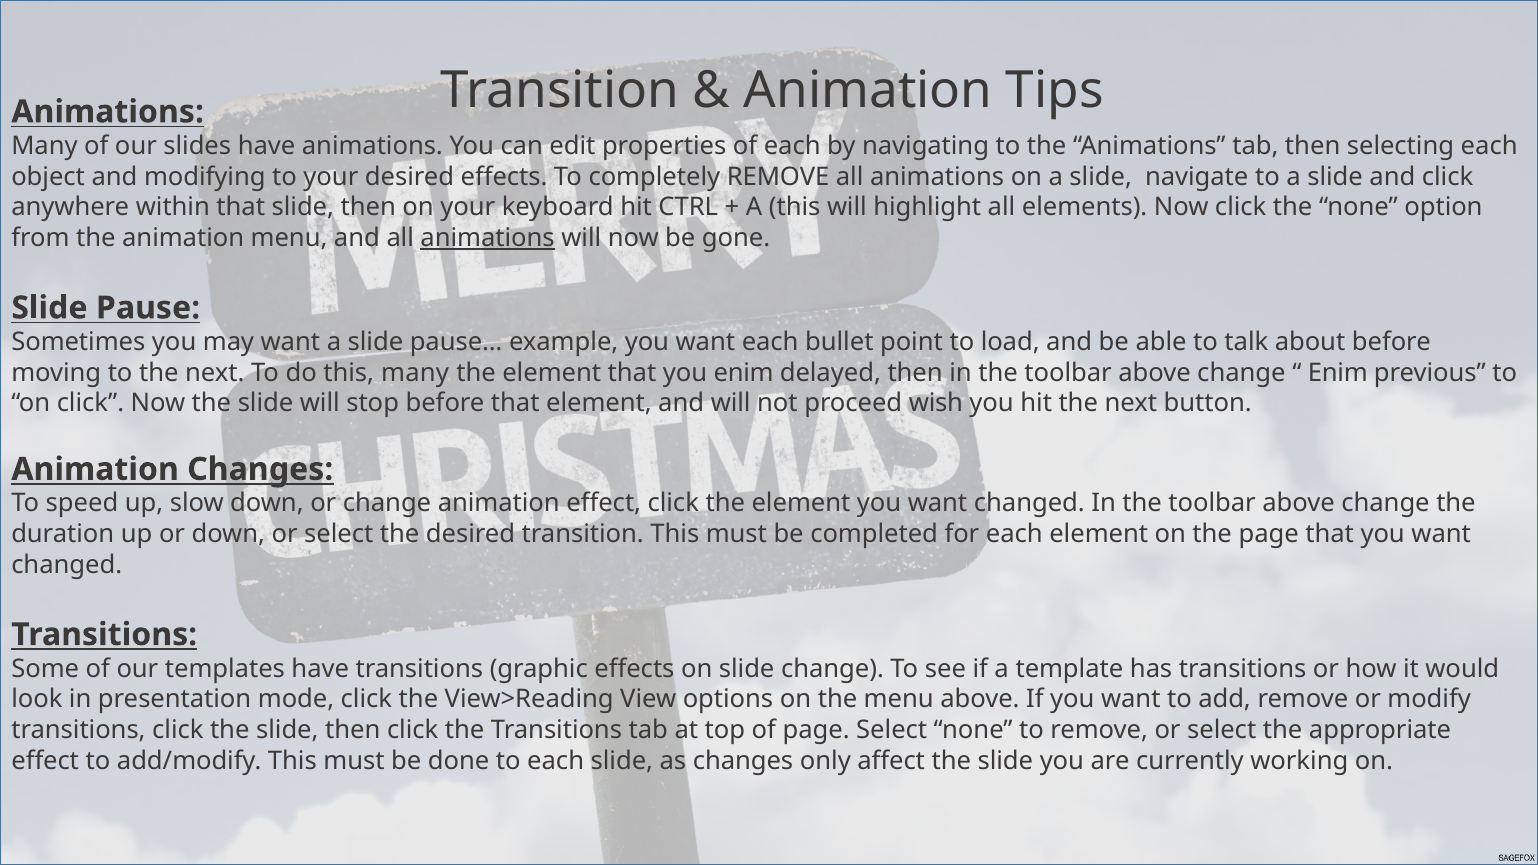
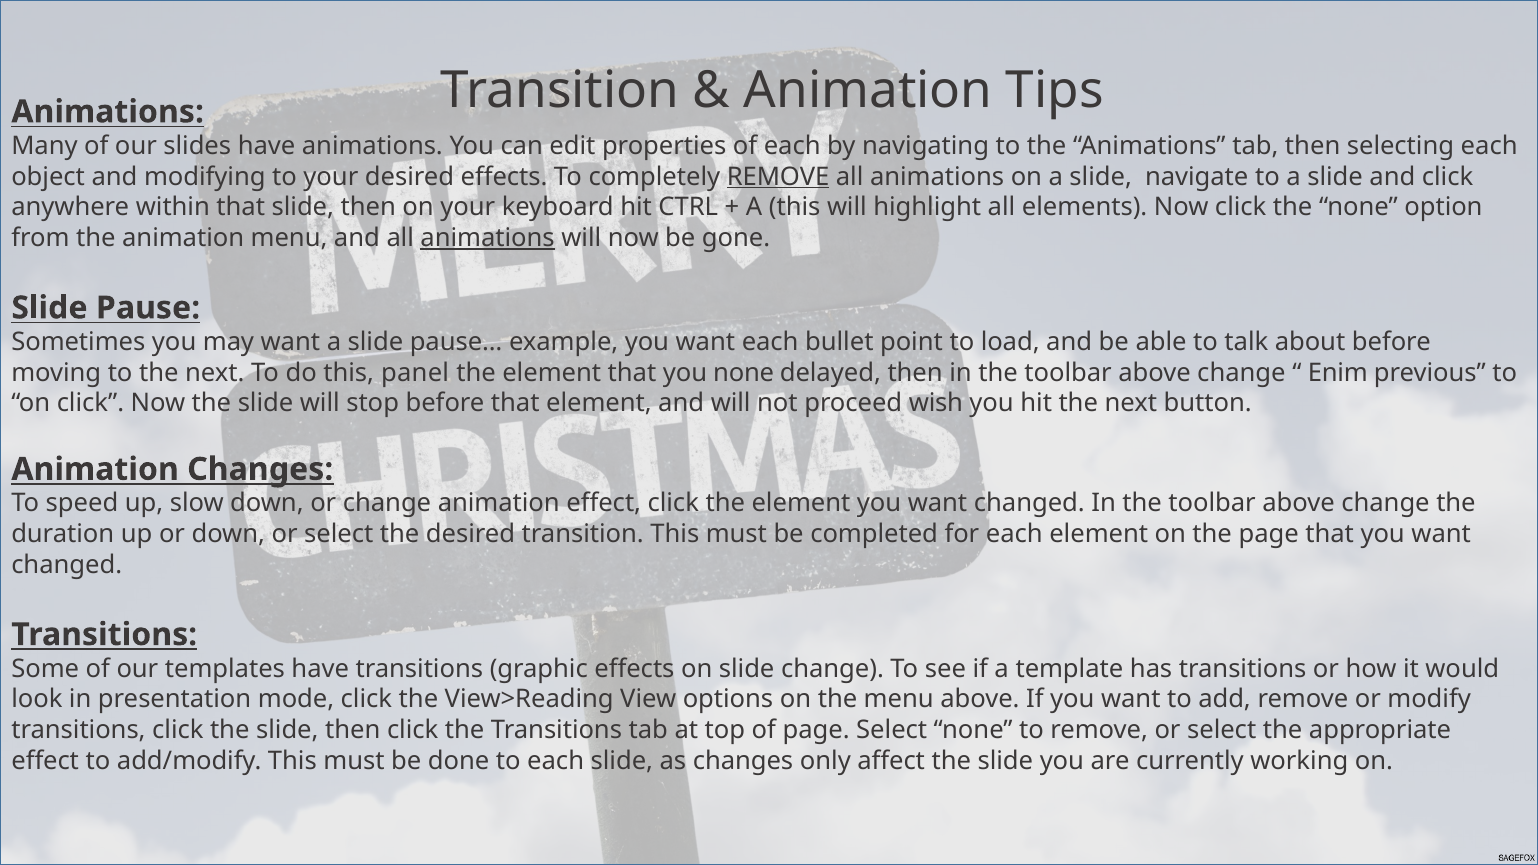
REMOVE at (778, 177) underline: none -> present
this many: many -> panel
you enim: enim -> none
